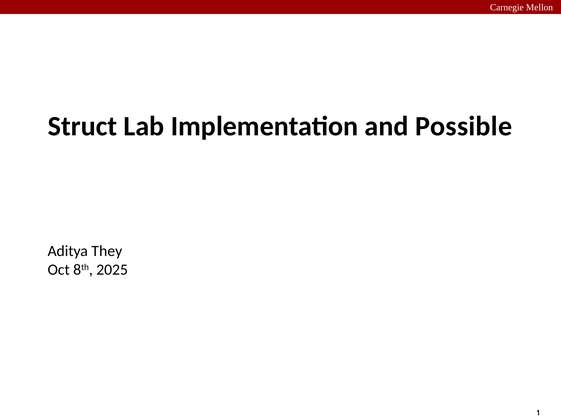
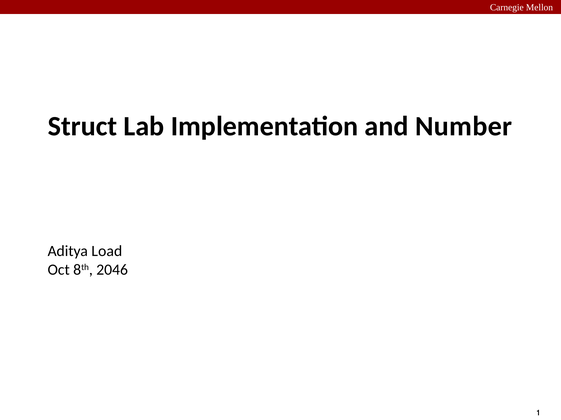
Possible: Possible -> Number
They: They -> Load
2025: 2025 -> 2046
